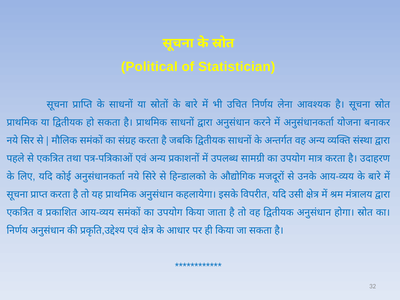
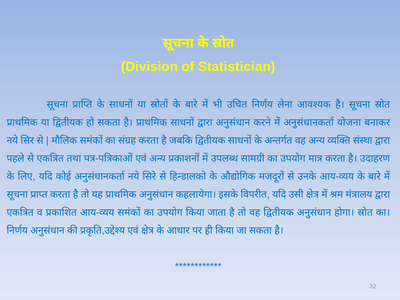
Political: Political -> Division
